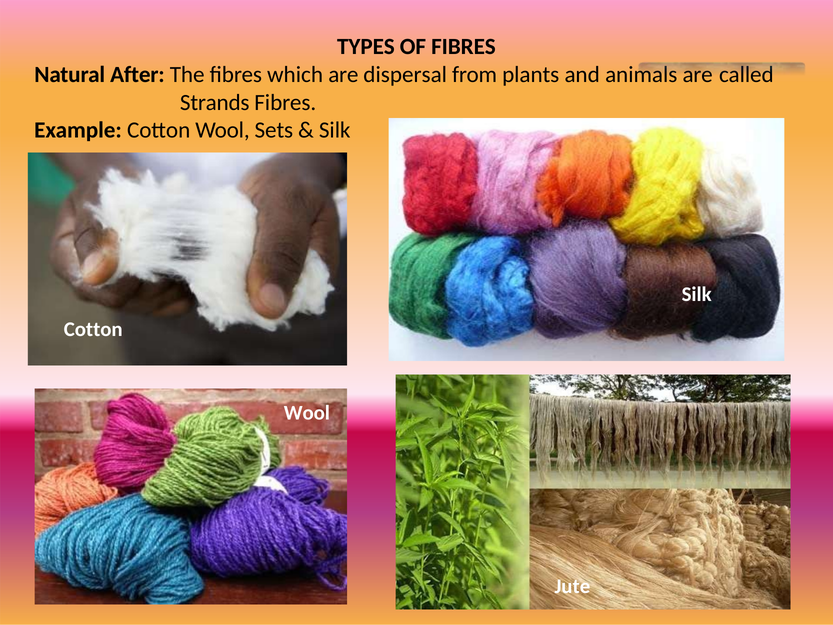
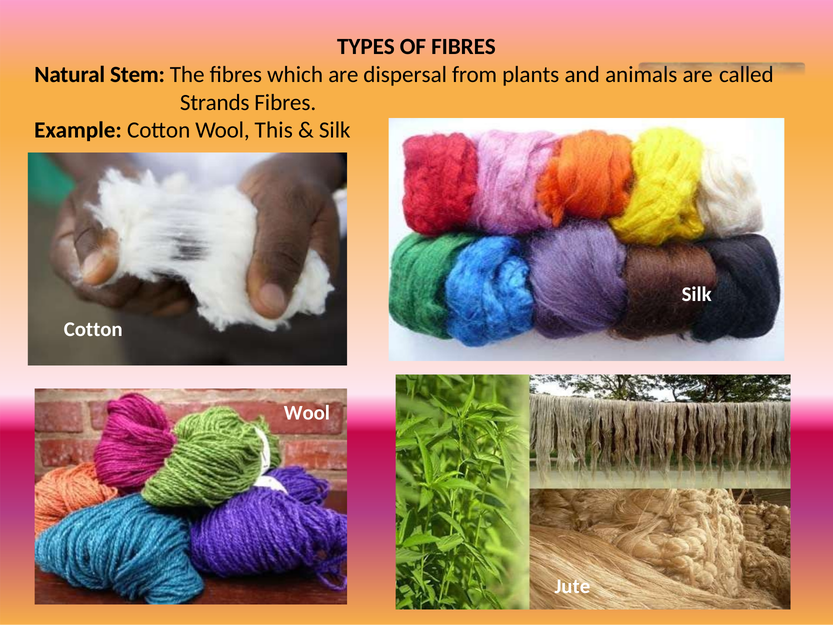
After: After -> Stem
Sets: Sets -> This
